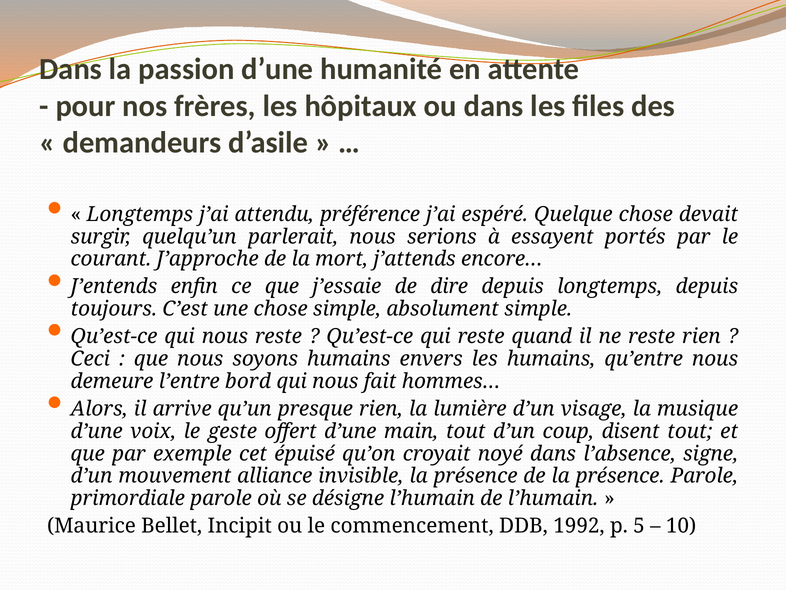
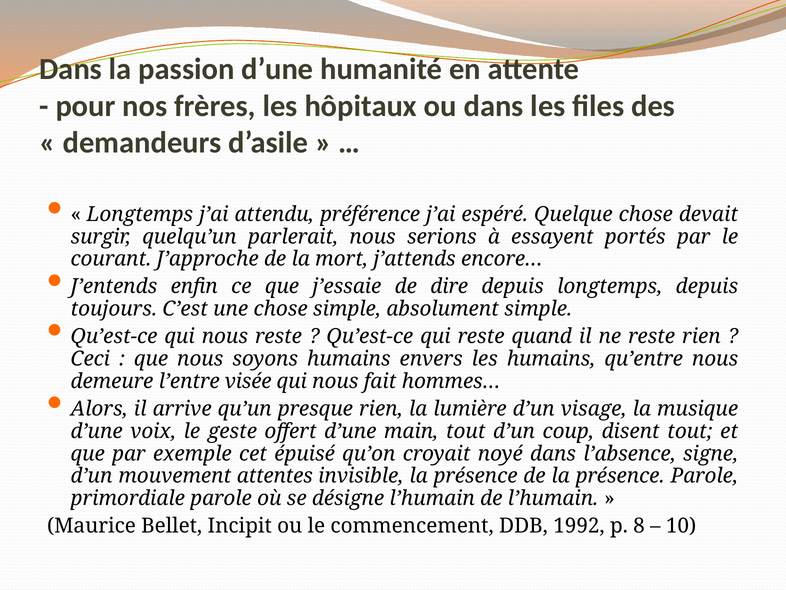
bord: bord -> visée
alliance: alliance -> attentes
5: 5 -> 8
